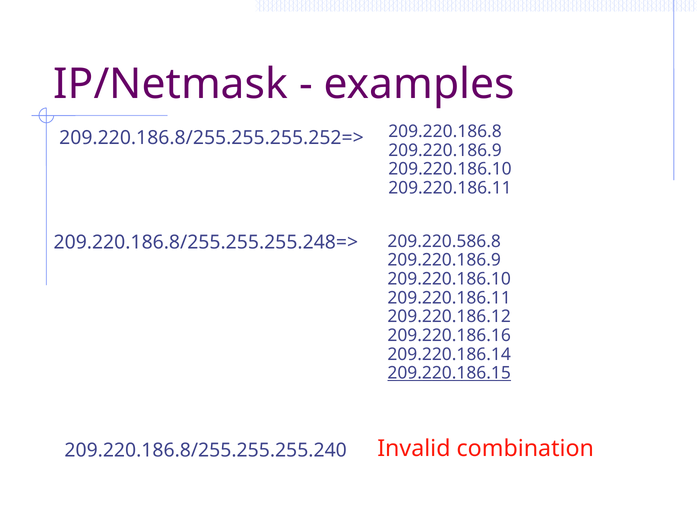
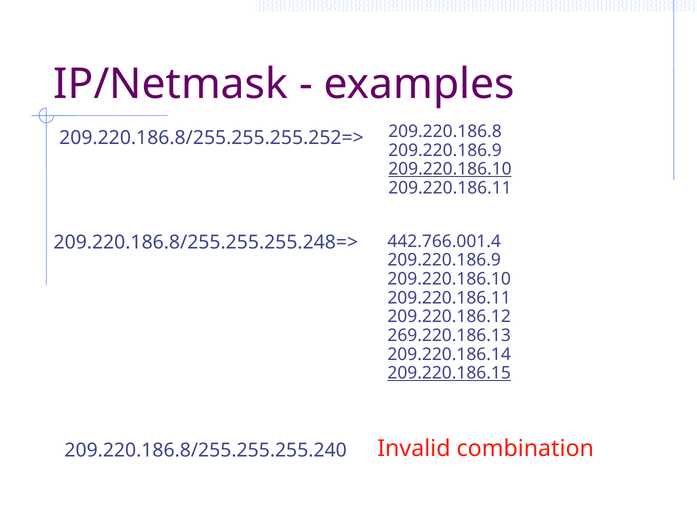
209.220.186.10 at (450, 169) underline: none -> present
209.220.586.8: 209.220.586.8 -> 442.766.001.4
209.220.186.16: 209.220.186.16 -> 269.220.186.13
